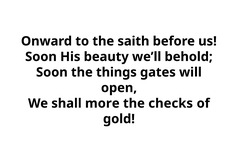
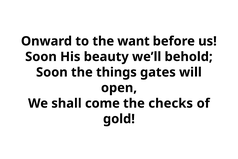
saith: saith -> want
more: more -> come
